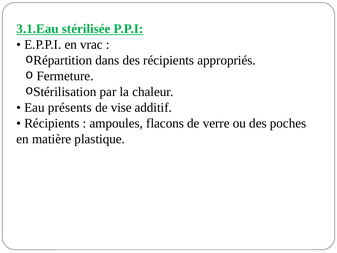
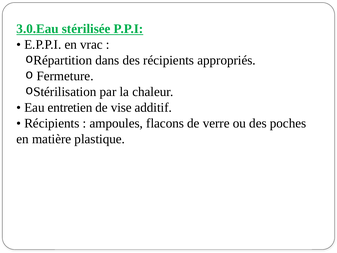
3.1.Eau: 3.1.Eau -> 3.0.Eau
présents: présents -> entretien
